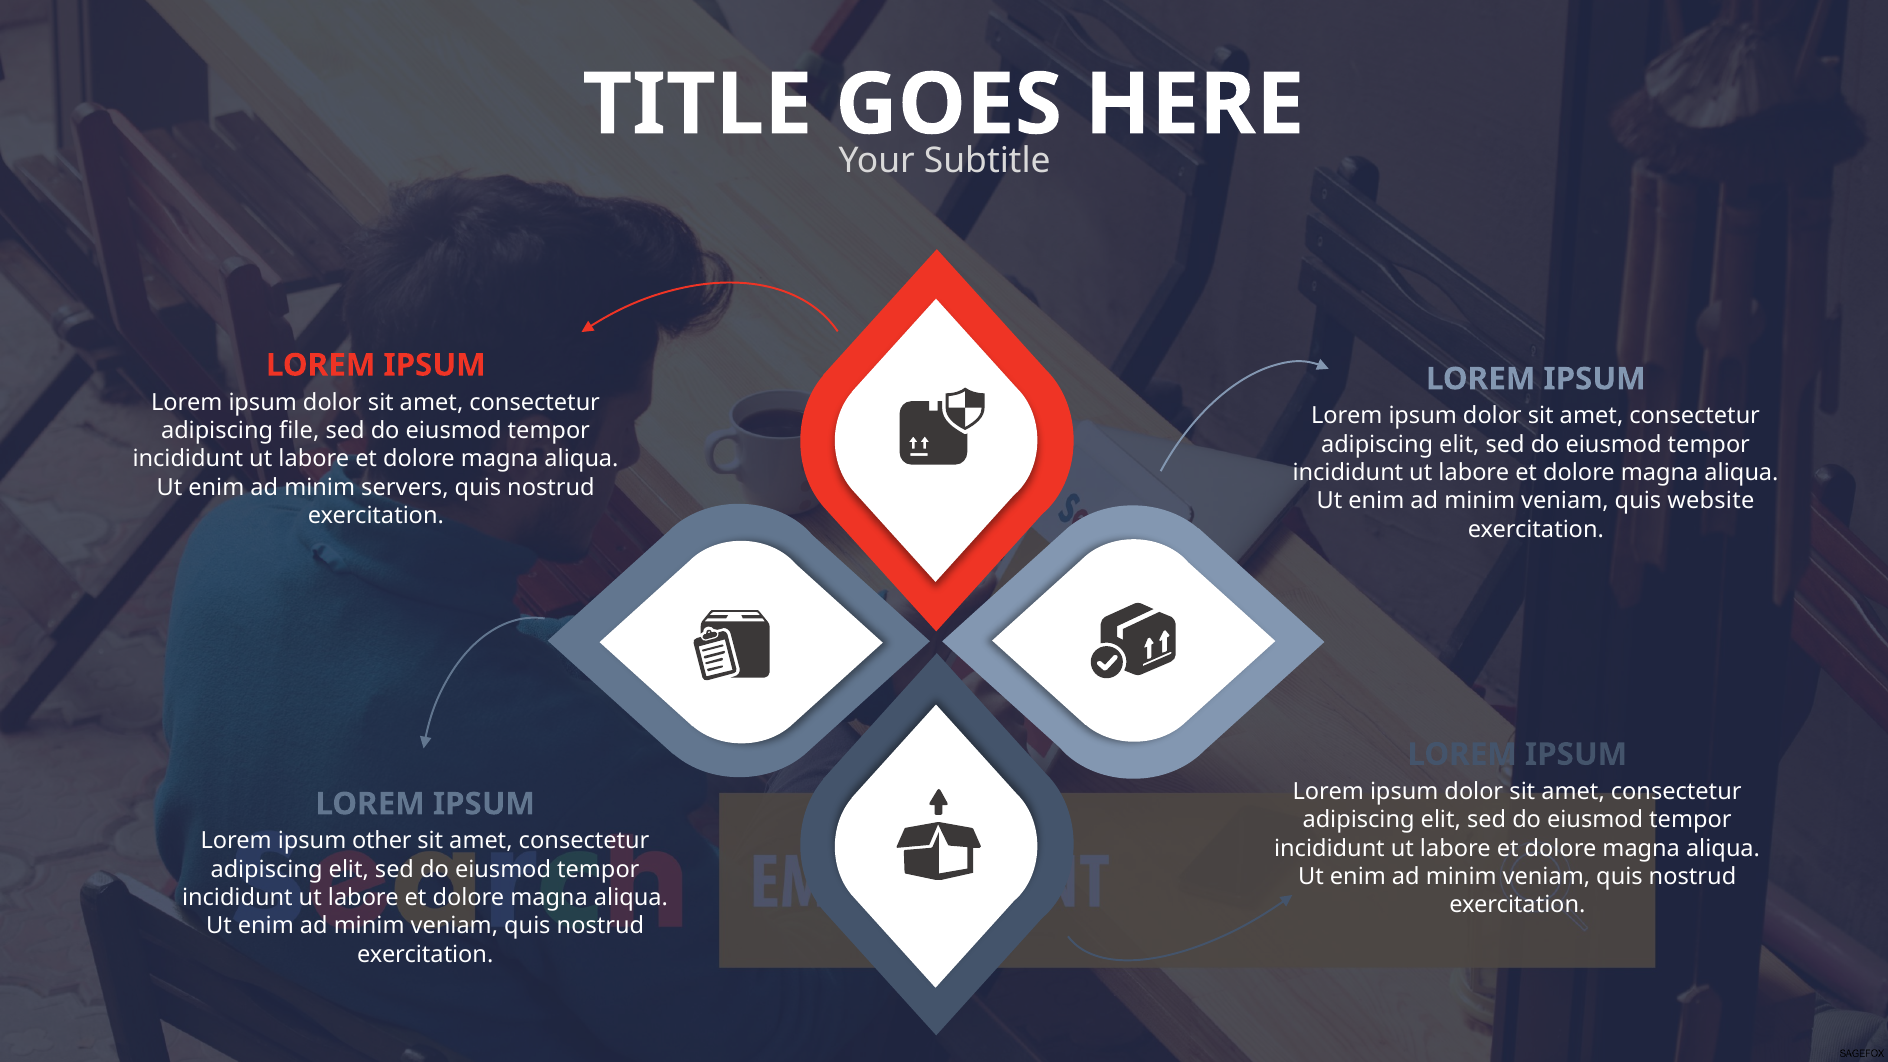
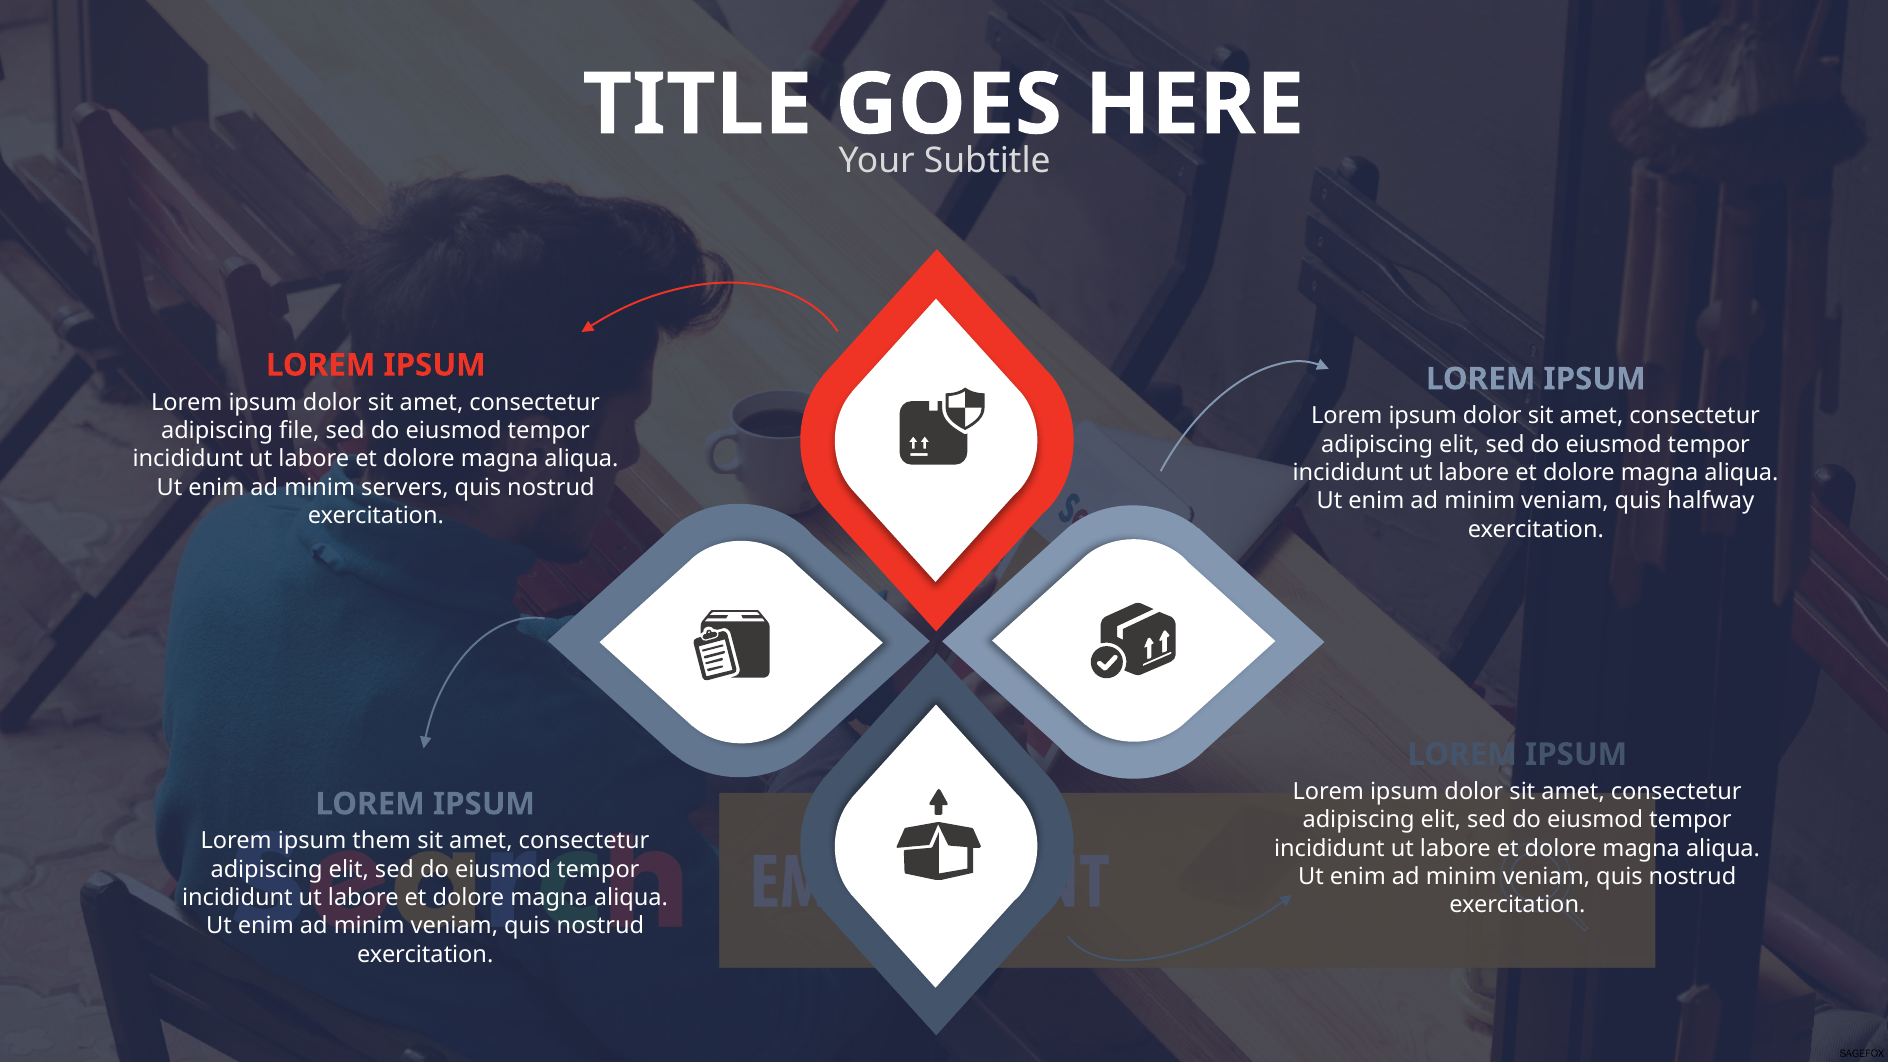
website: website -> halfway
other: other -> them
